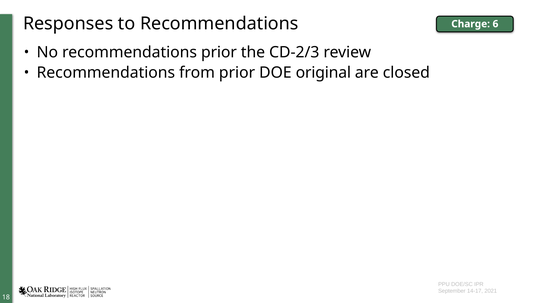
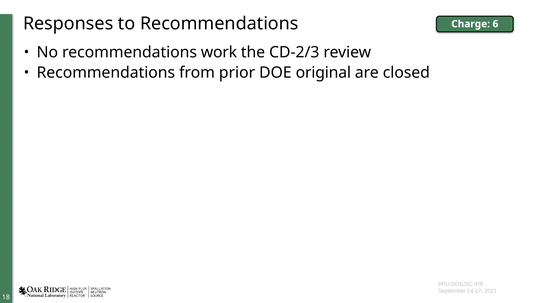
recommendations prior: prior -> work
